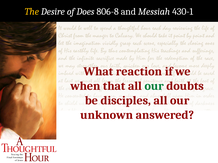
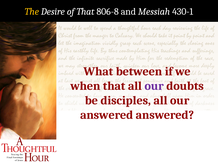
of Does: Does -> That
reaction: reaction -> between
our at (154, 86) colour: green -> purple
unknown at (107, 115): unknown -> answered
